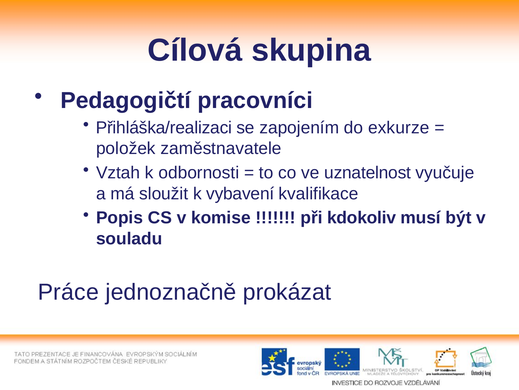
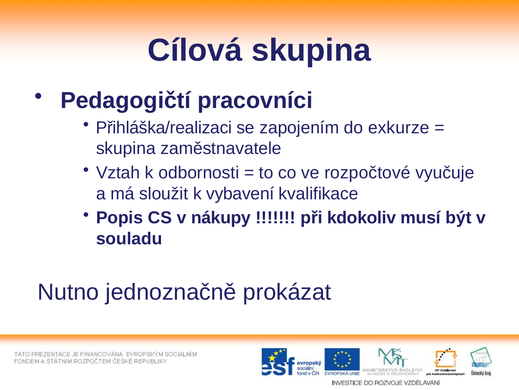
položek at (126, 148): položek -> skupina
uznatelnost: uznatelnost -> rozpočtové
komise: komise -> nákupy
Práce: Práce -> Nutno
